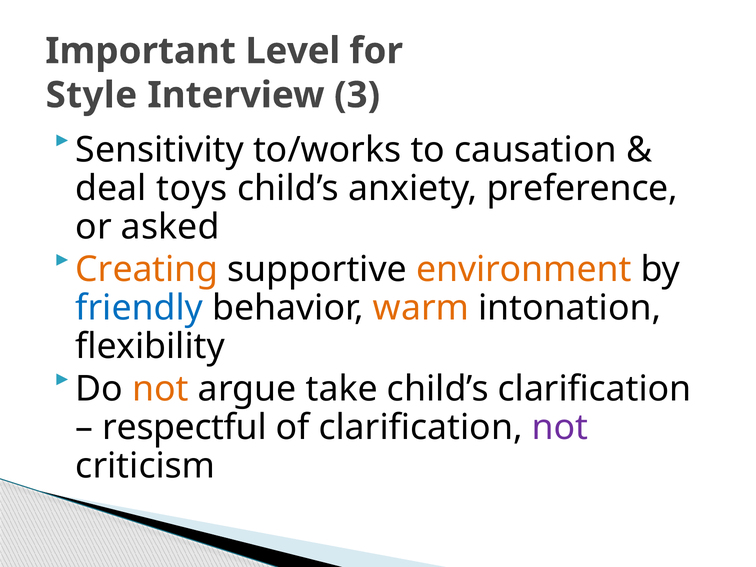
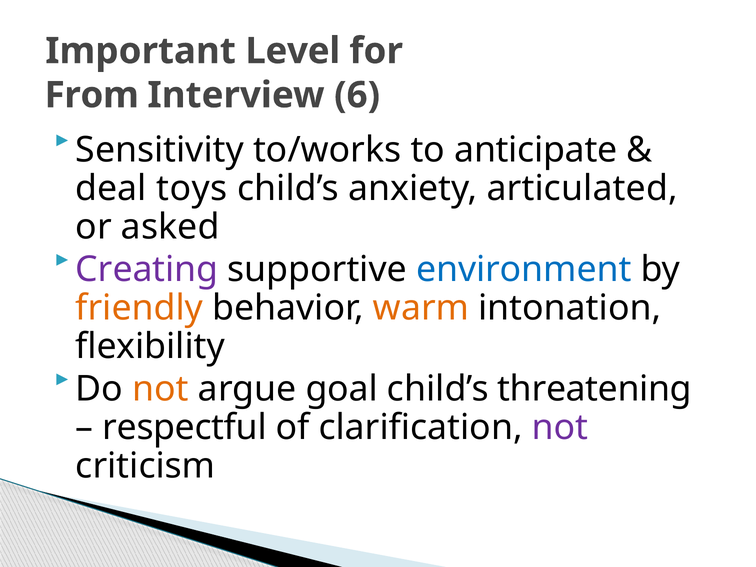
Style: Style -> From
3: 3 -> 6
causation: causation -> anticipate
preference: preference -> articulated
Creating colour: orange -> purple
environment colour: orange -> blue
friendly colour: blue -> orange
take: take -> goal
child’s clarification: clarification -> threatening
